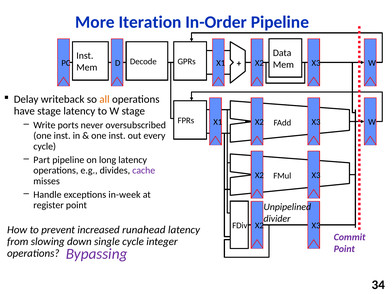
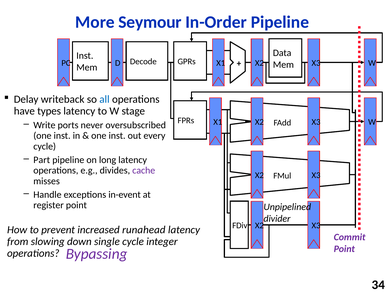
Iteration: Iteration -> Seymour
all colour: orange -> blue
have stage: stage -> types
in-week: in-week -> in-event
